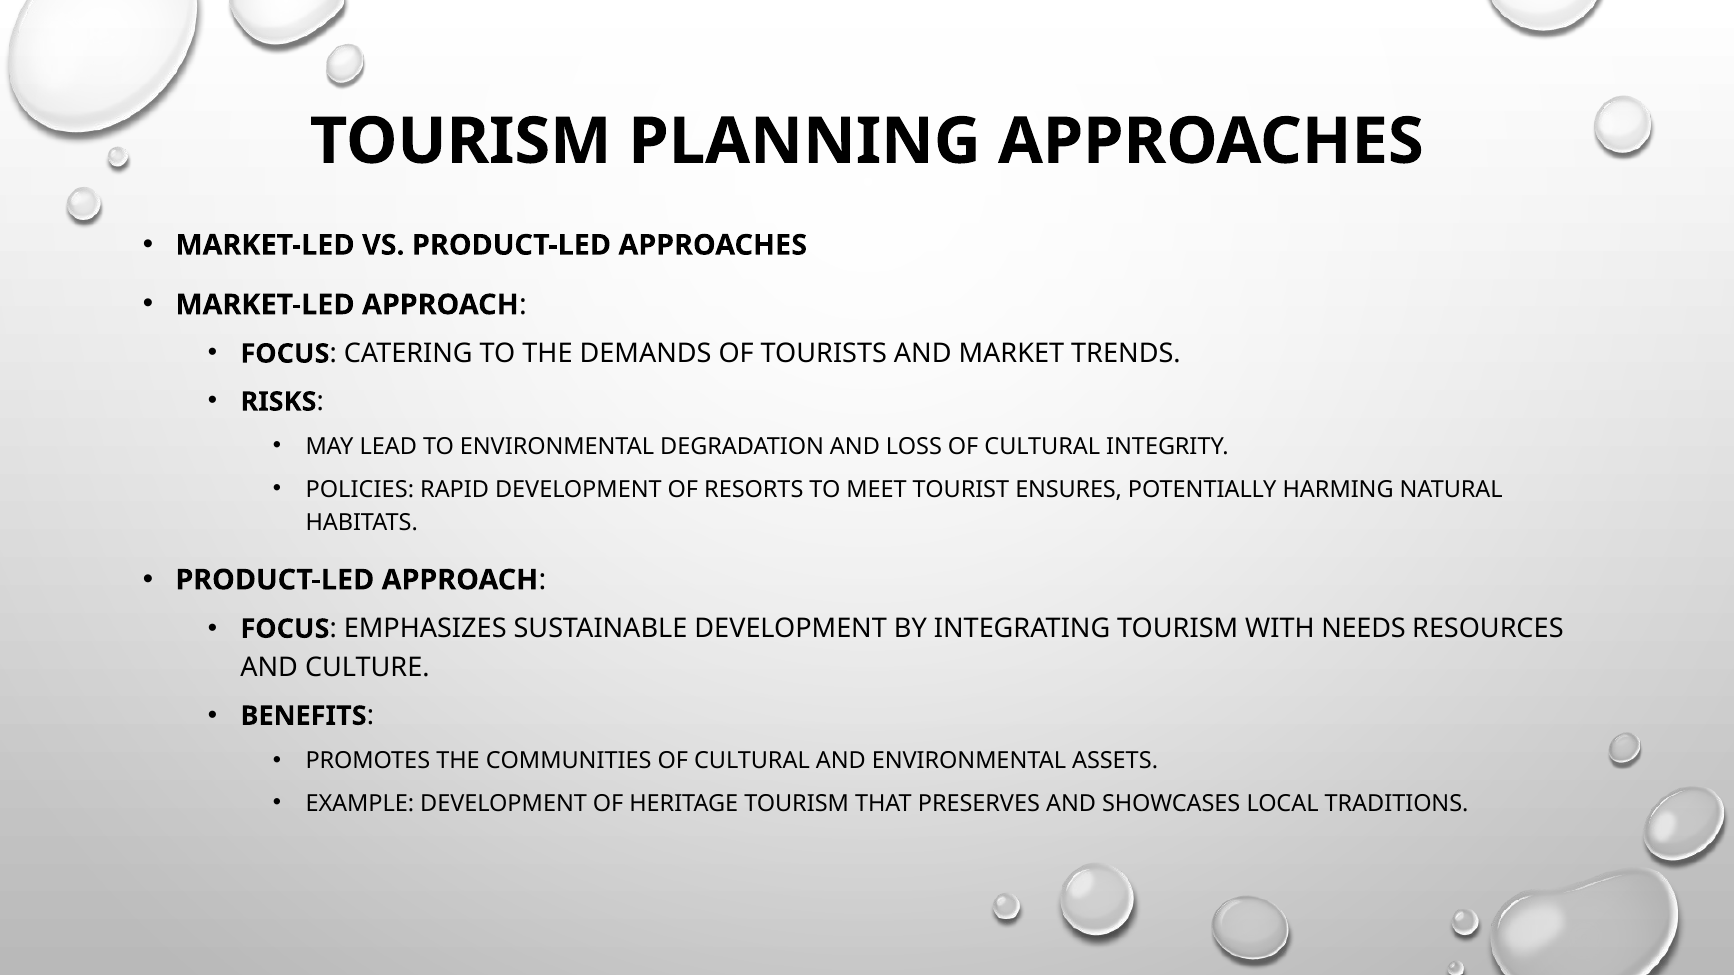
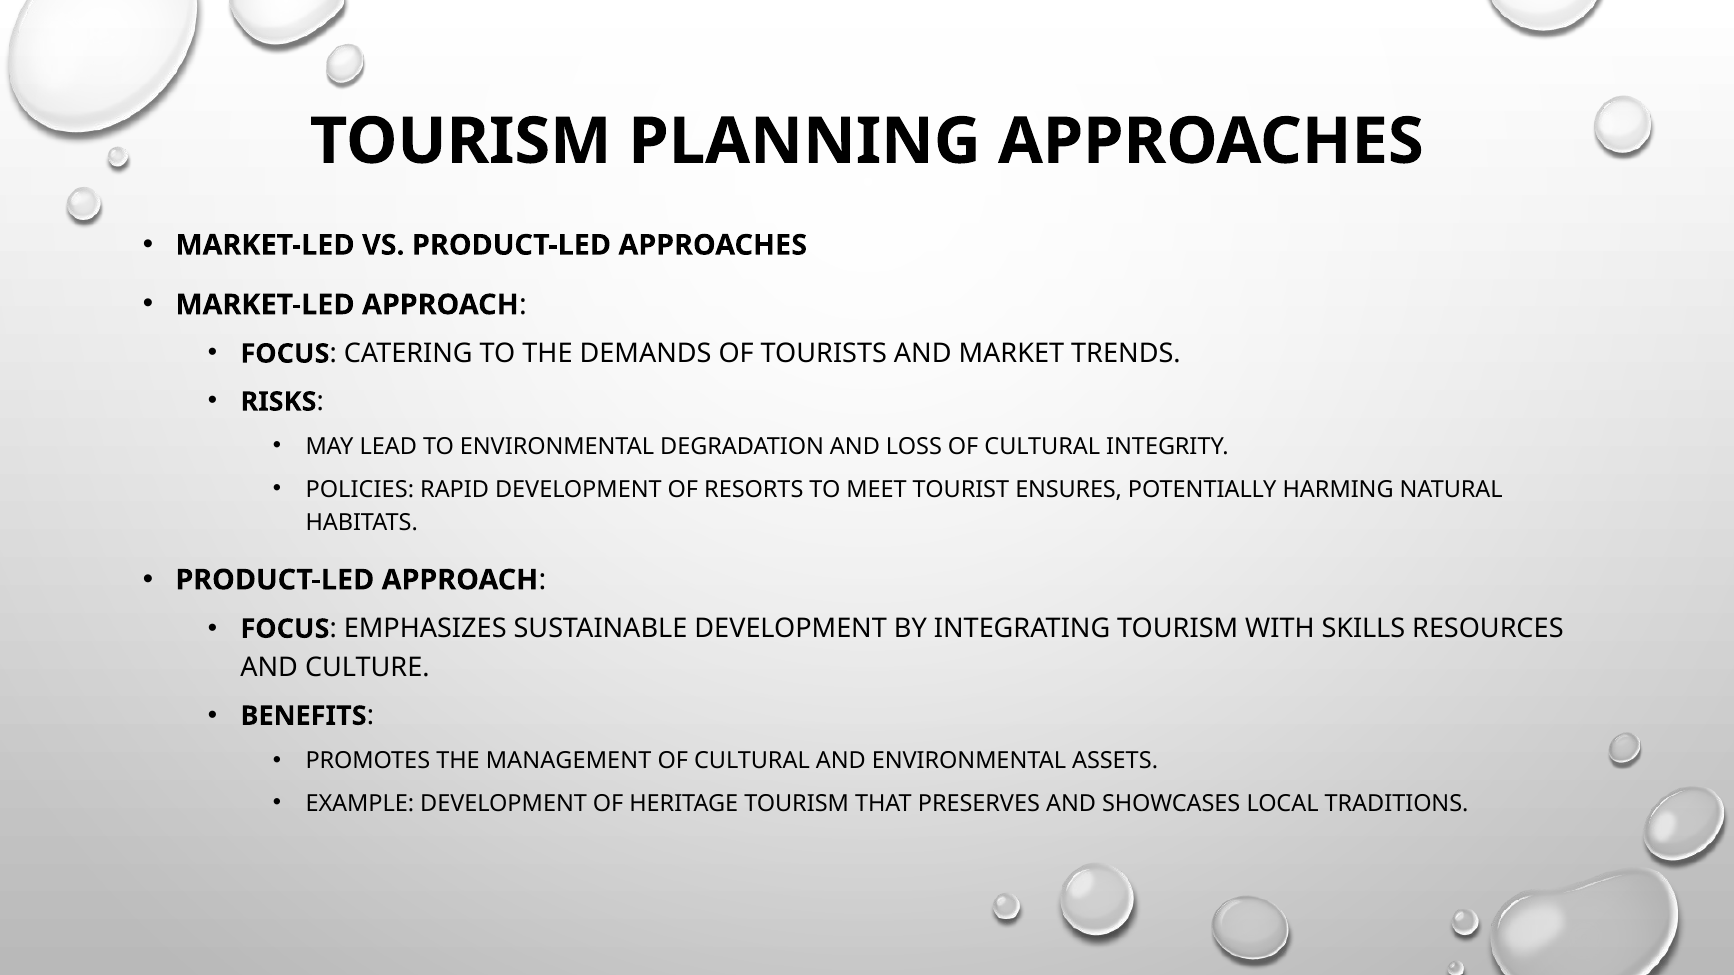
NEEDS: NEEDS -> SKILLS
COMMUNITIES: COMMUNITIES -> MANAGEMENT
